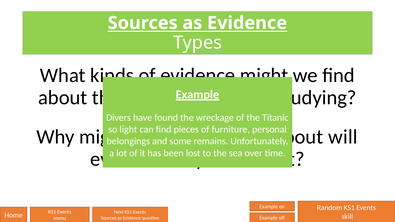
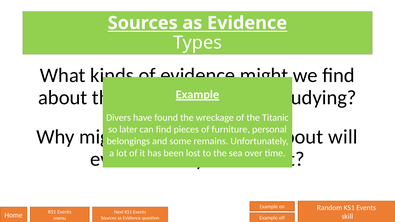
light: light -> later
